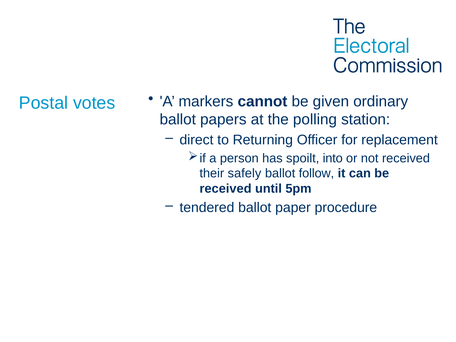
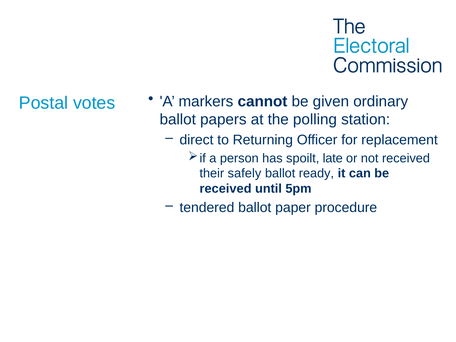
into: into -> late
follow: follow -> ready
